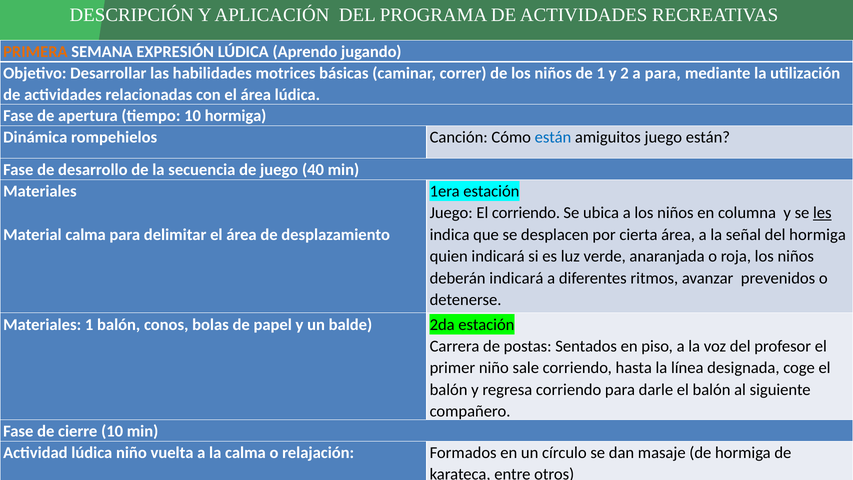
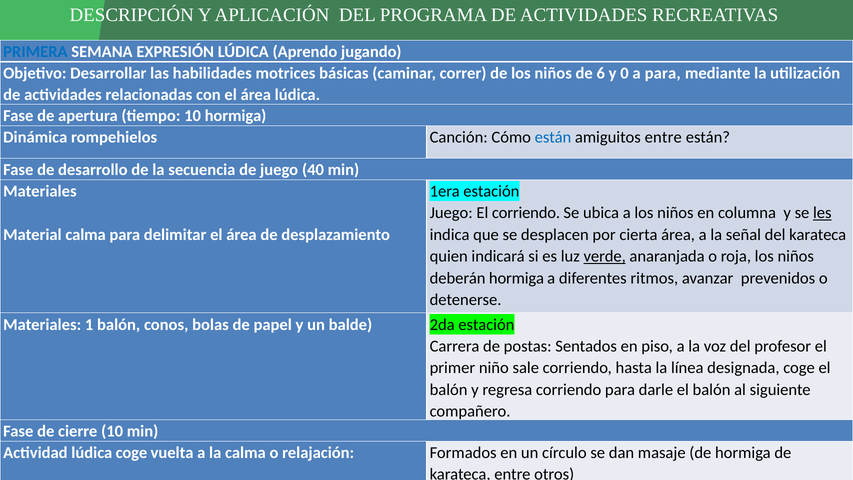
PRIMERA colour: orange -> blue
de 1: 1 -> 6
2: 2 -> 0
amiguitos juego: juego -> entre
del hormiga: hormiga -> karateca
verde underline: none -> present
deberán indicará: indicará -> hormiga
lúdica niño: niño -> coge
